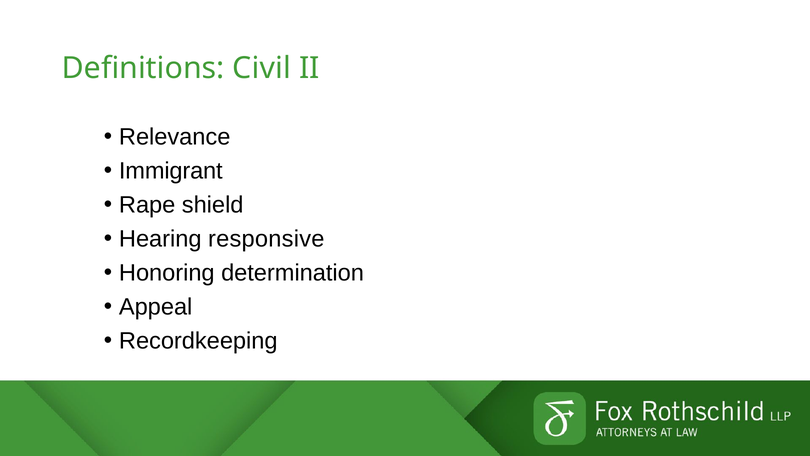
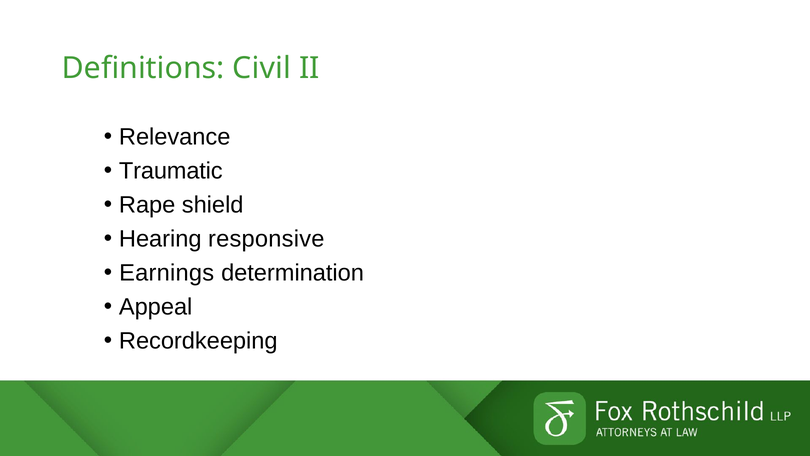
Immigrant: Immigrant -> Traumatic
Honoring: Honoring -> Earnings
